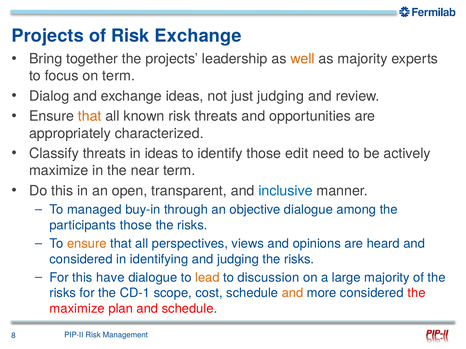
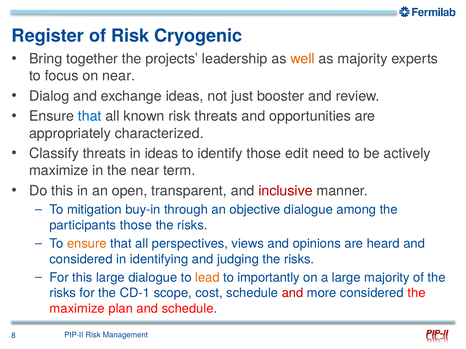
Projects at (48, 36): Projects -> Register
Risk Exchange: Exchange -> Cryogenic
on term: term -> near
just judging: judging -> booster
that at (90, 116) colour: orange -> blue
inclusive colour: blue -> red
managed: managed -> mitigation
this have: have -> large
discussion: discussion -> importantly
and at (293, 293) colour: orange -> red
